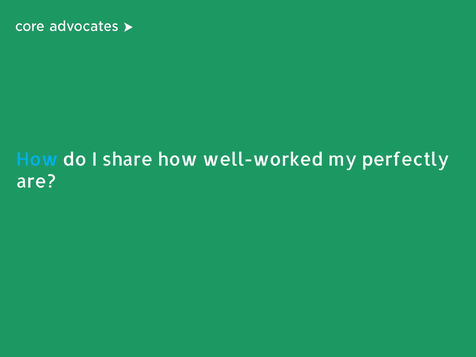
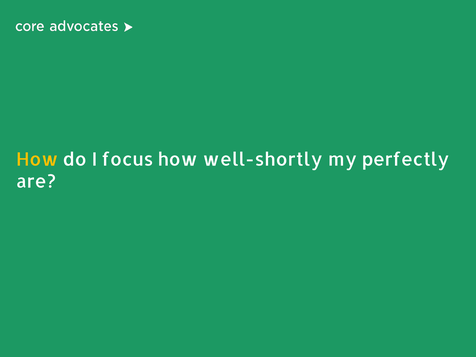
How at (37, 160) colour: light blue -> yellow
share: share -> focus
well-worked: well-worked -> well-shortly
